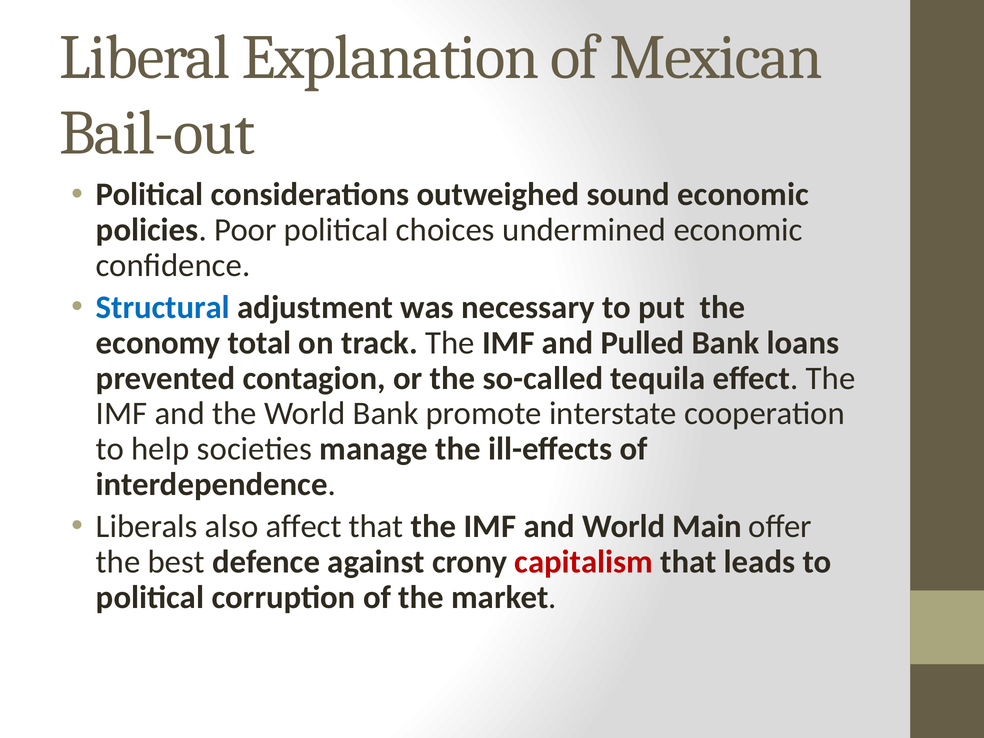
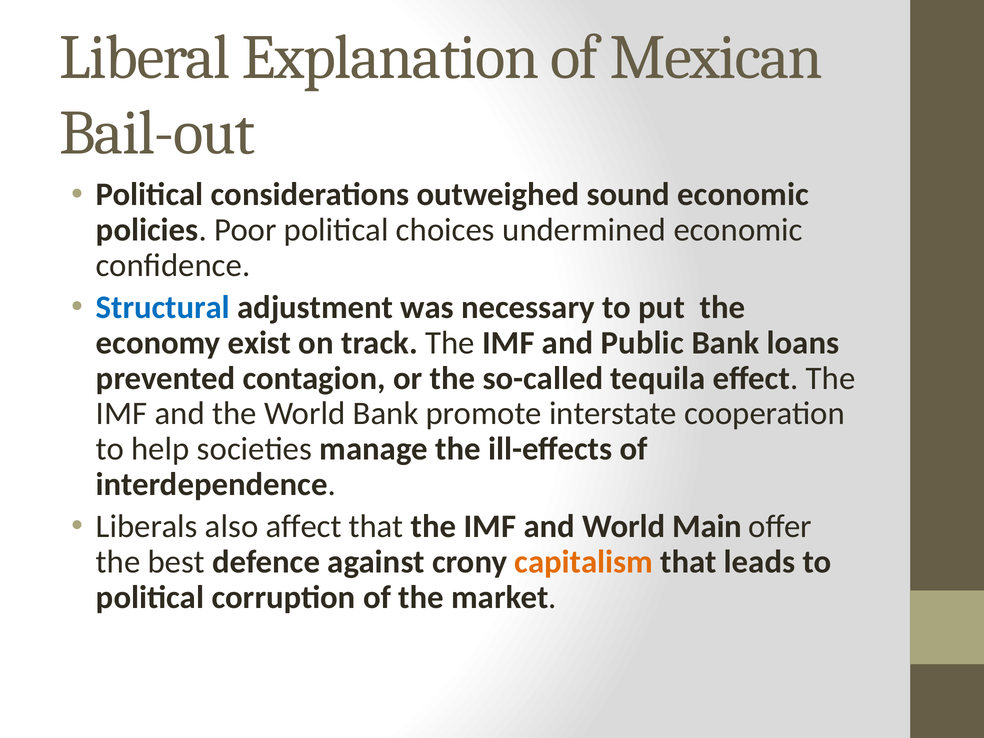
total: total -> exist
Pulled: Pulled -> Public
capitalism colour: red -> orange
